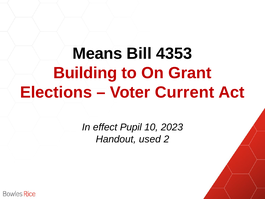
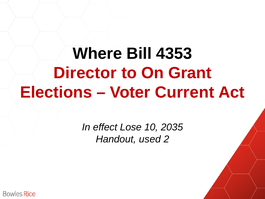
Means: Means -> Where
Building: Building -> Director
Pupil: Pupil -> Lose
2023: 2023 -> 2035
